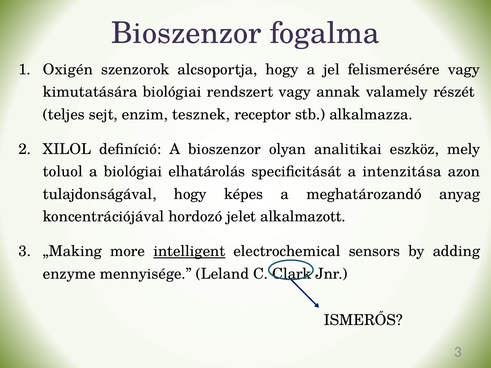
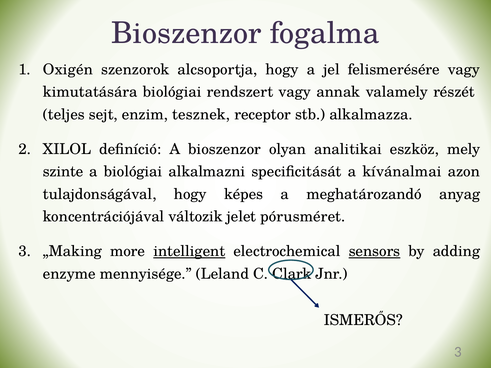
toluol: toluol -> szinte
elhatárolás: elhatárolás -> alkalmazni
intenzitása: intenzitása -> kívánalmai
hordozó: hordozó -> változik
alkalmazott: alkalmazott -> pórusméret
sensors underline: none -> present
